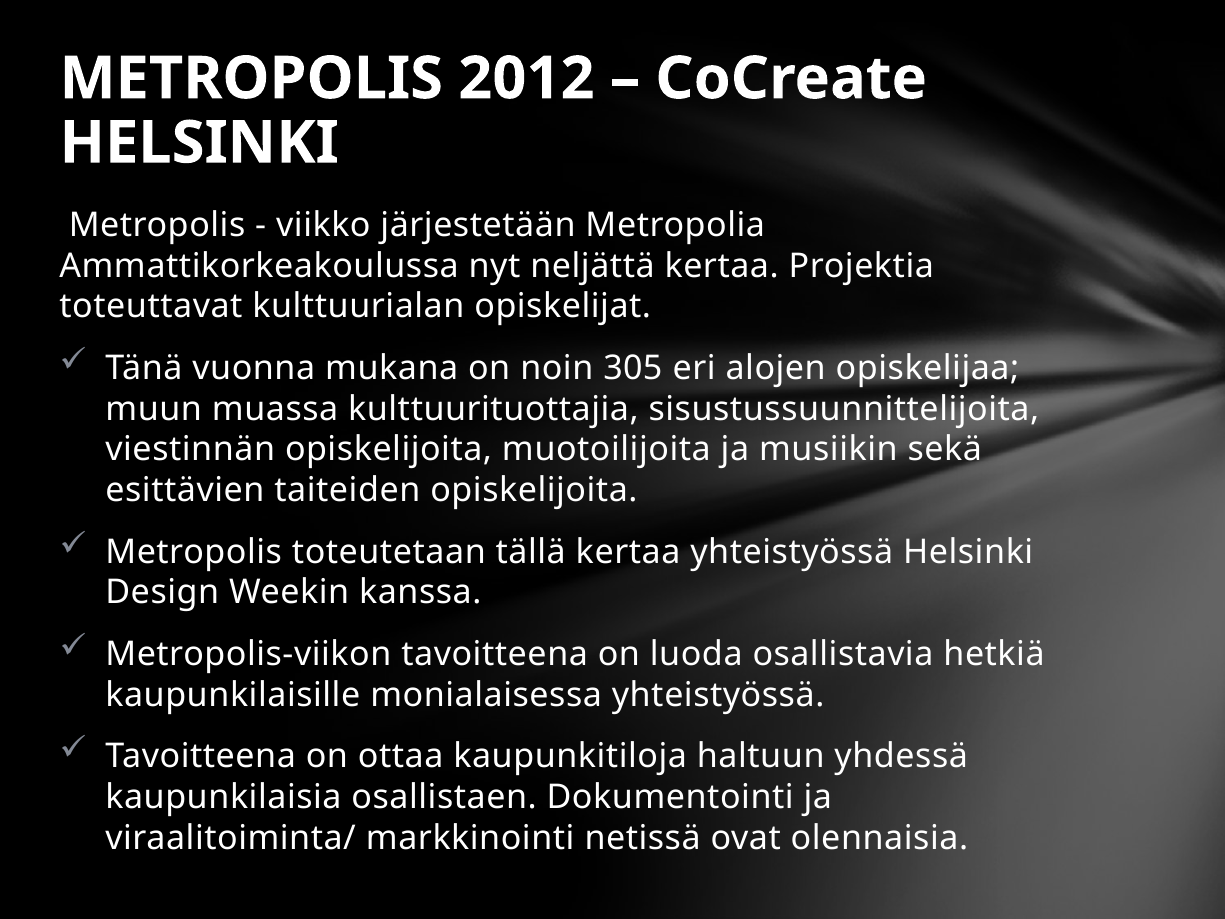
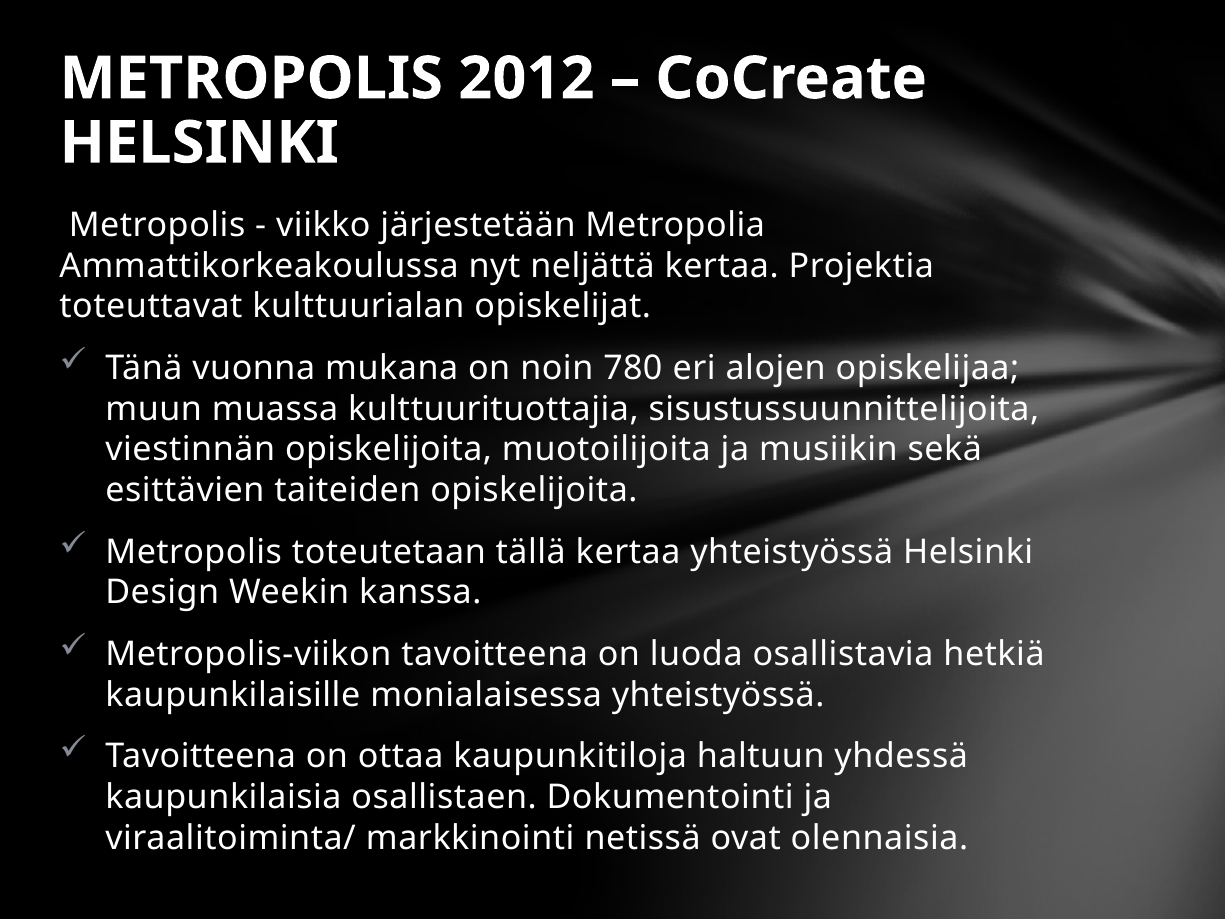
305: 305 -> 780
